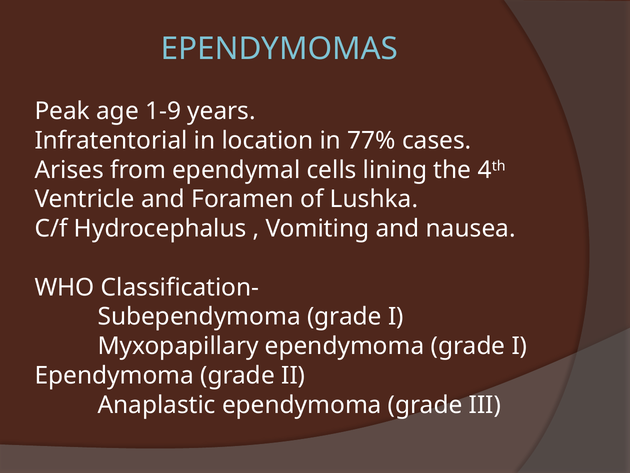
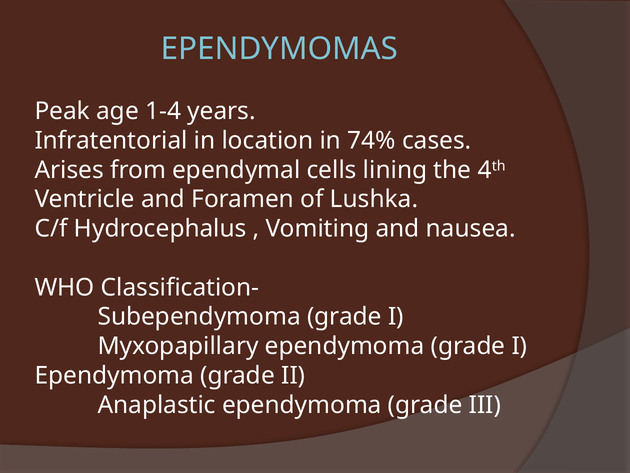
1-9: 1-9 -> 1-4
77%: 77% -> 74%
